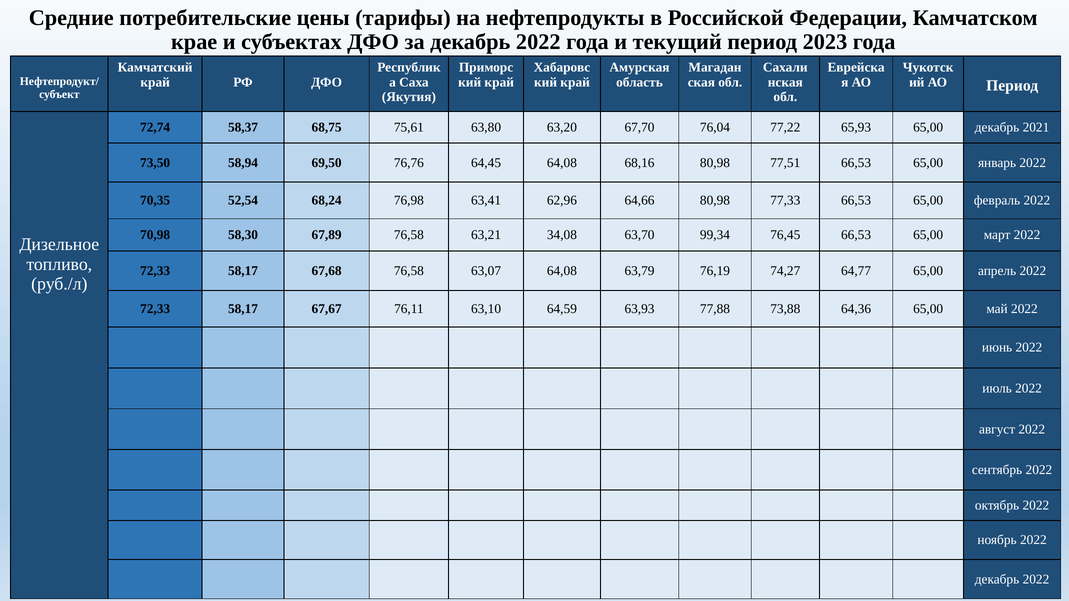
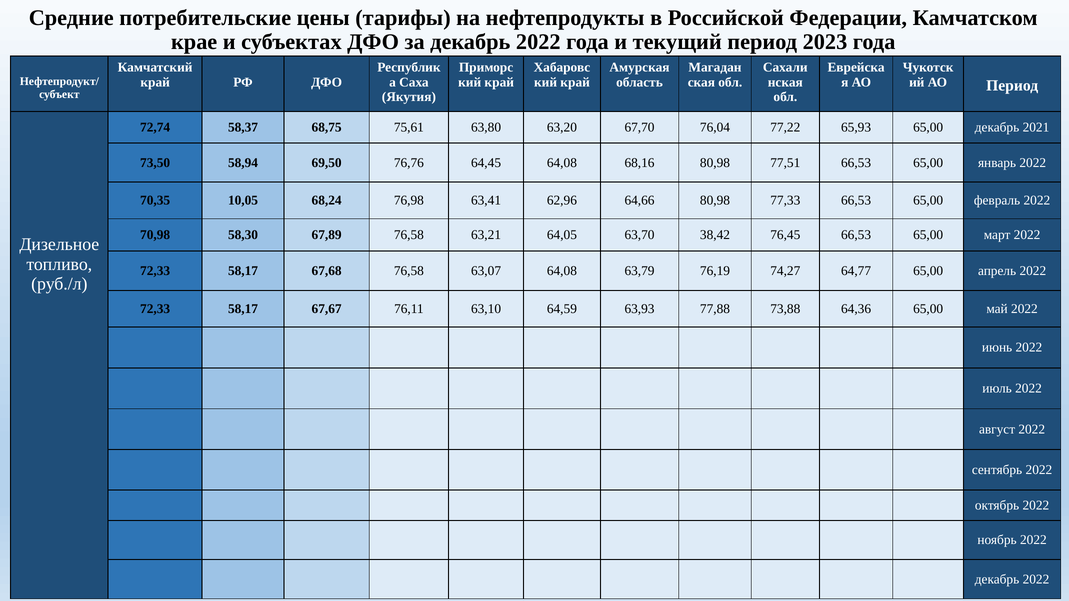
52,54: 52,54 -> 10,05
34,08: 34,08 -> 64,05
99,34: 99,34 -> 38,42
